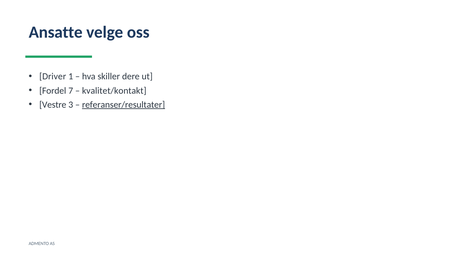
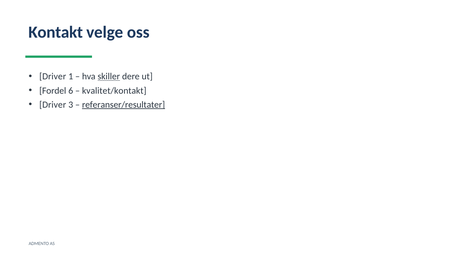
Ansatte: Ansatte -> Kontakt
skiller underline: none -> present
7: 7 -> 6
Vestre at (53, 105): Vestre -> Driver
